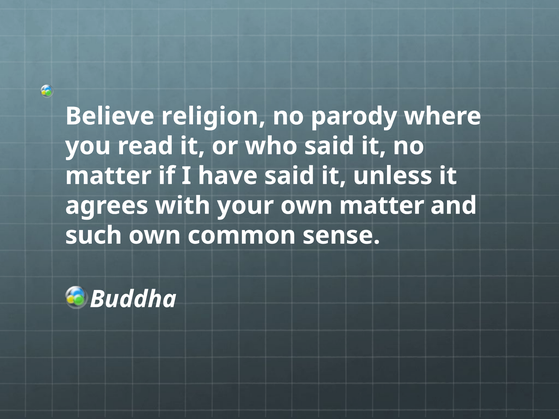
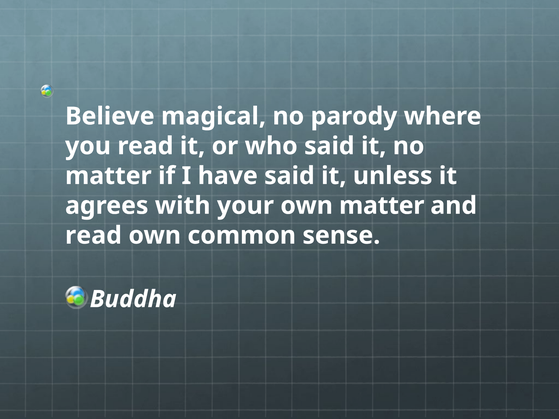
religion: religion -> magical
such at (94, 236): such -> read
